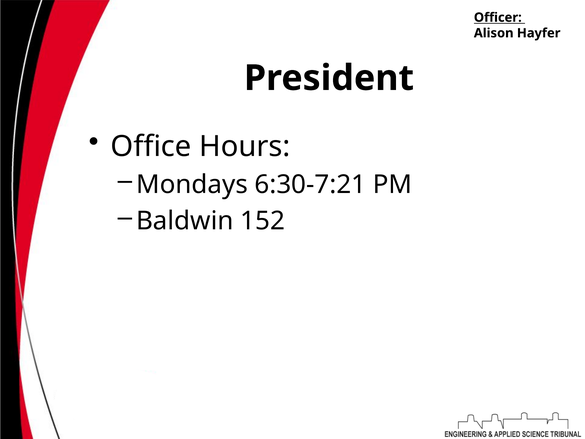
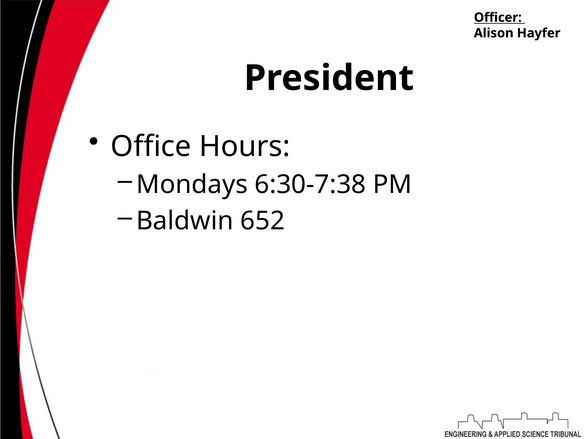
6:30-7:21: 6:30-7:21 -> 6:30-7:38
152: 152 -> 652
